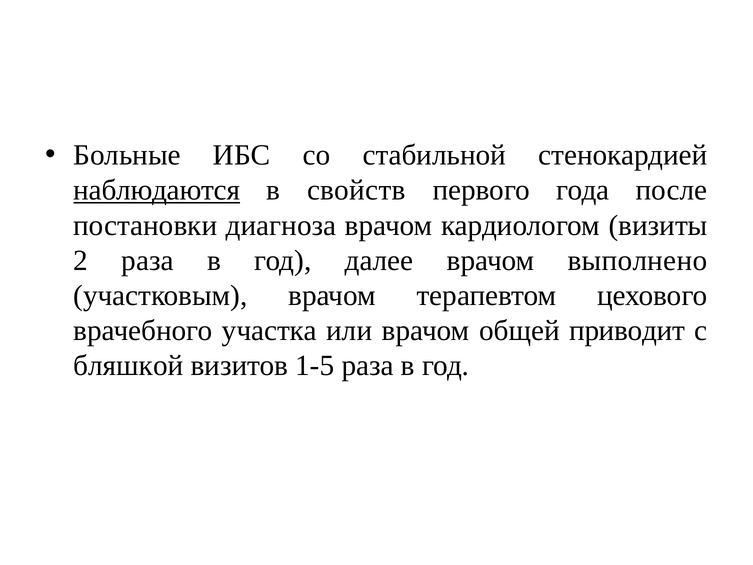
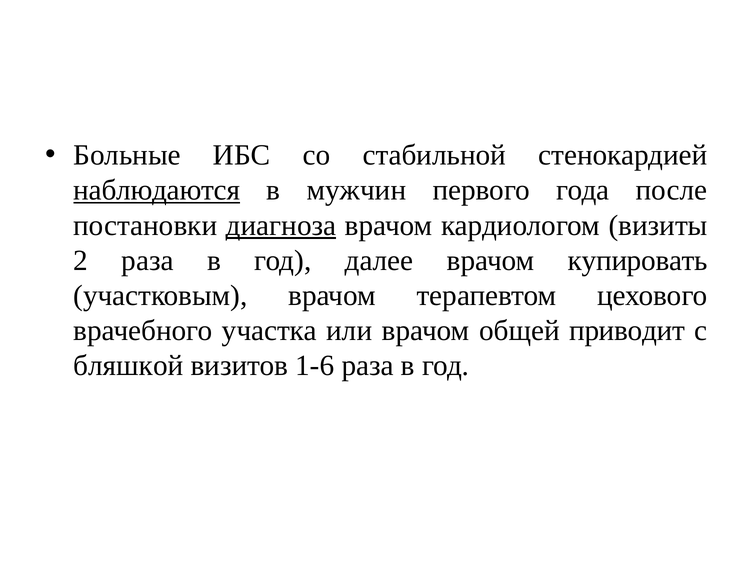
свойств: свойств -> мужчин
диагноза underline: none -> present
выполнено: выполнено -> купировать
1-5: 1-5 -> 1-6
